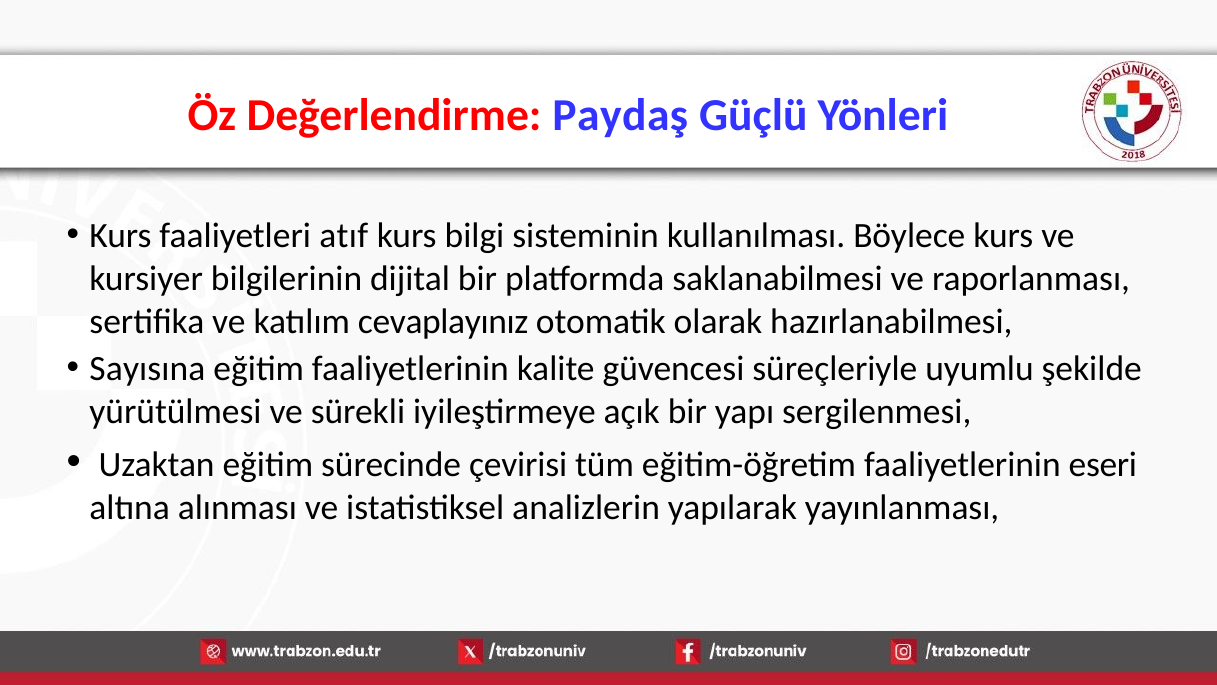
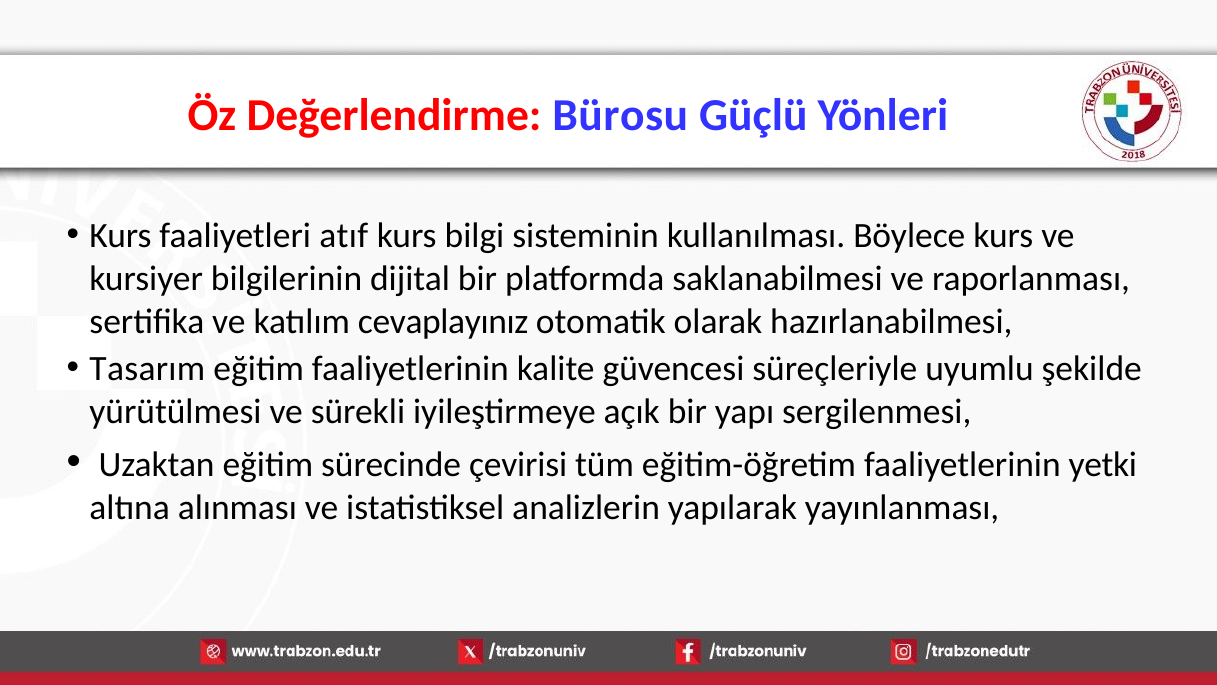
Paydaş: Paydaş -> Bürosu
Sayısına: Sayısına -> Tasarım
eseri: eseri -> yetki
